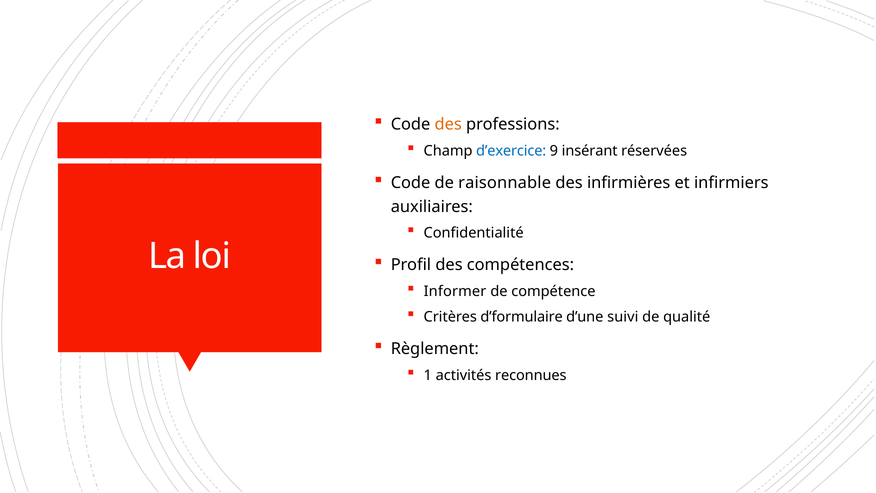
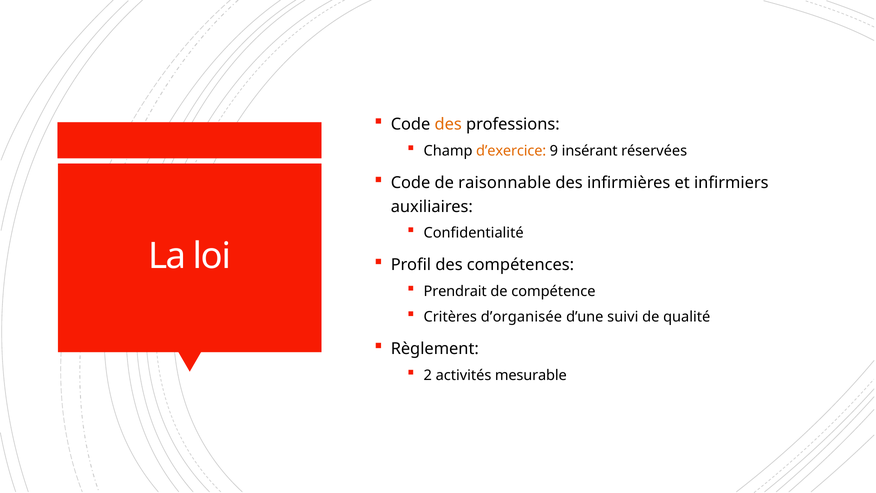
d’exercice colour: blue -> orange
Informer: Informer -> Prendrait
d’formulaire: d’formulaire -> d’organisée
1: 1 -> 2
reconnues: reconnues -> mesurable
